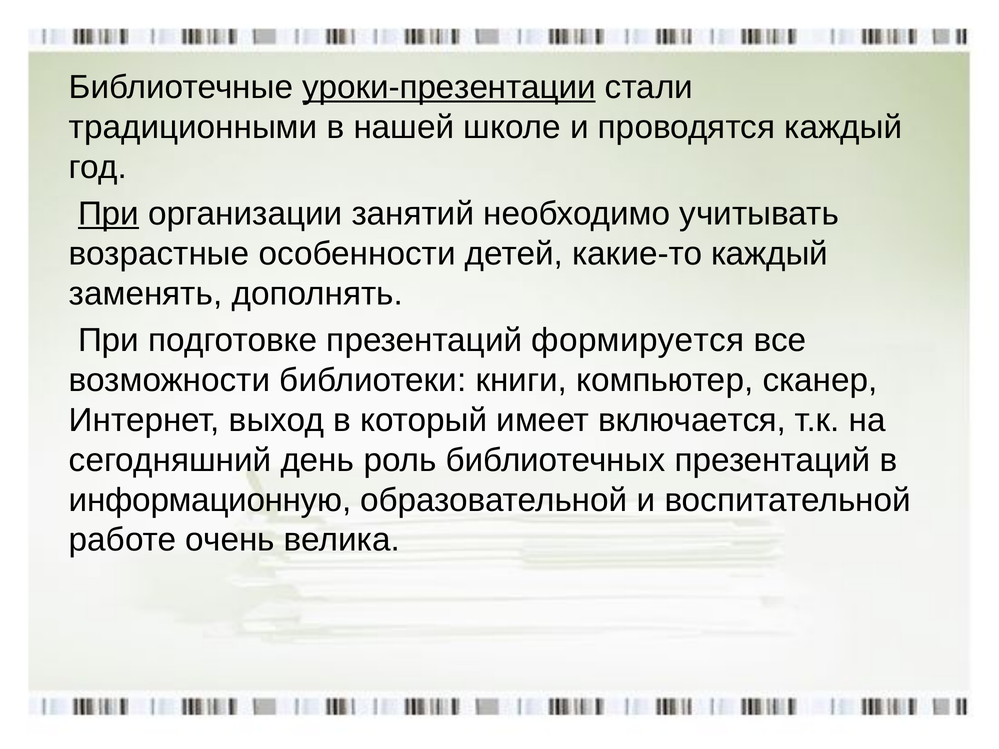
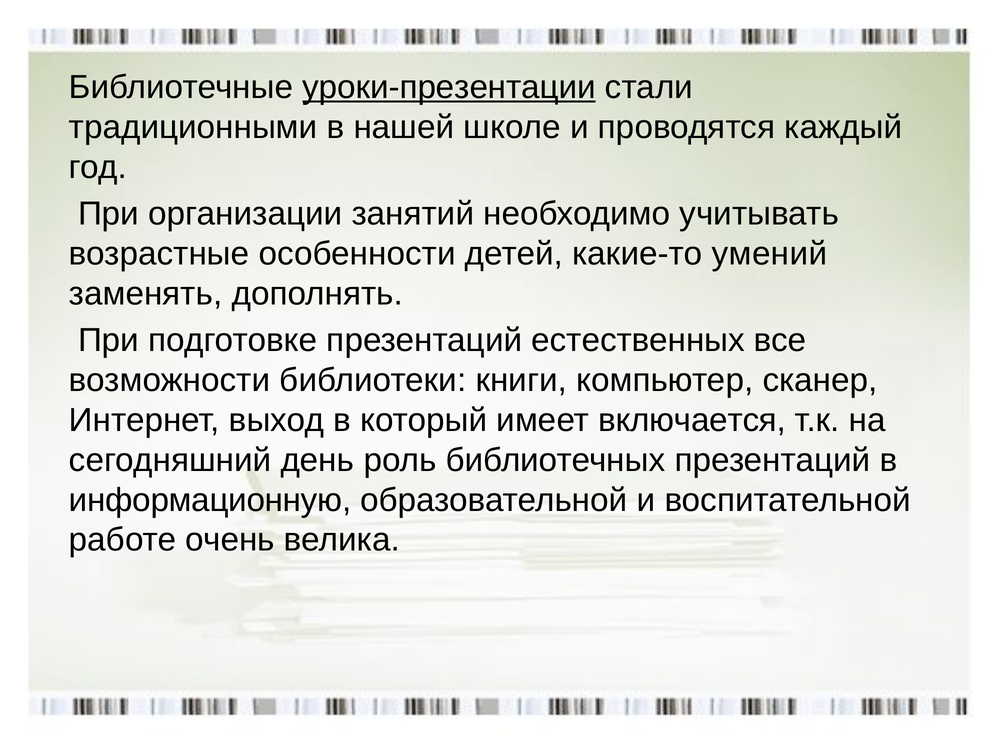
При at (109, 214) underline: present -> none
какие-то каждый: каждый -> умений
формируется: формируется -> естественных
